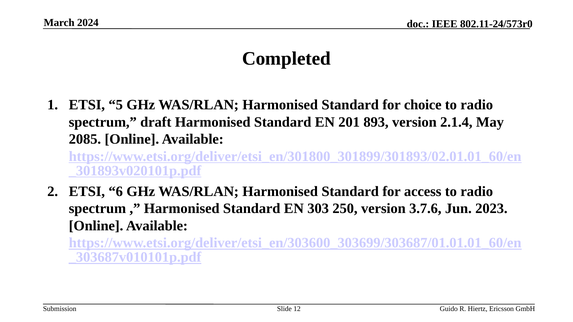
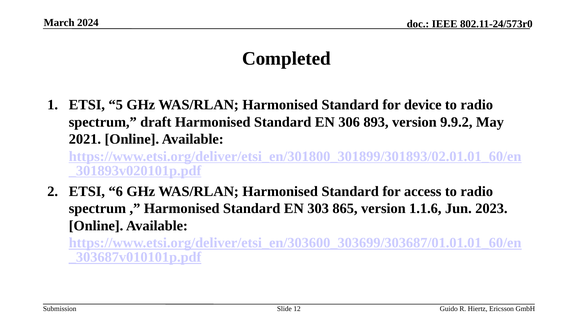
choice: choice -> device
201: 201 -> 306
2.1.4: 2.1.4 -> 9.9.2
2085: 2085 -> 2021
250: 250 -> 865
3.7.6: 3.7.6 -> 1.1.6
